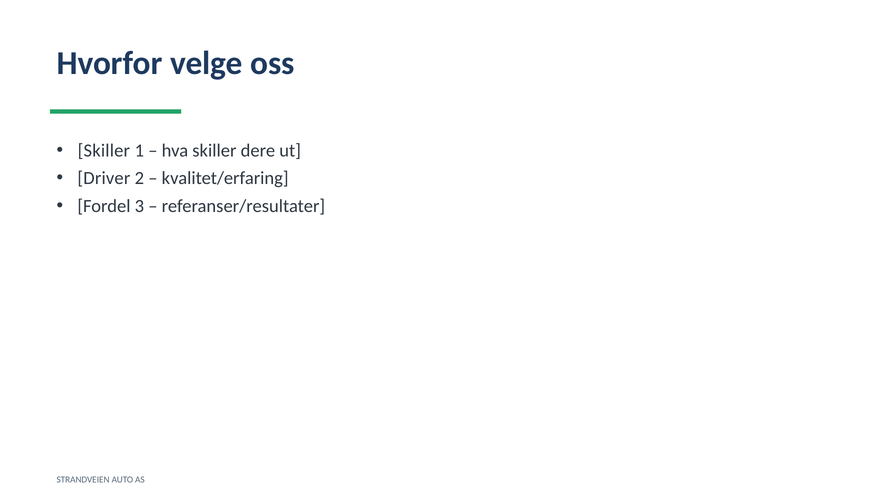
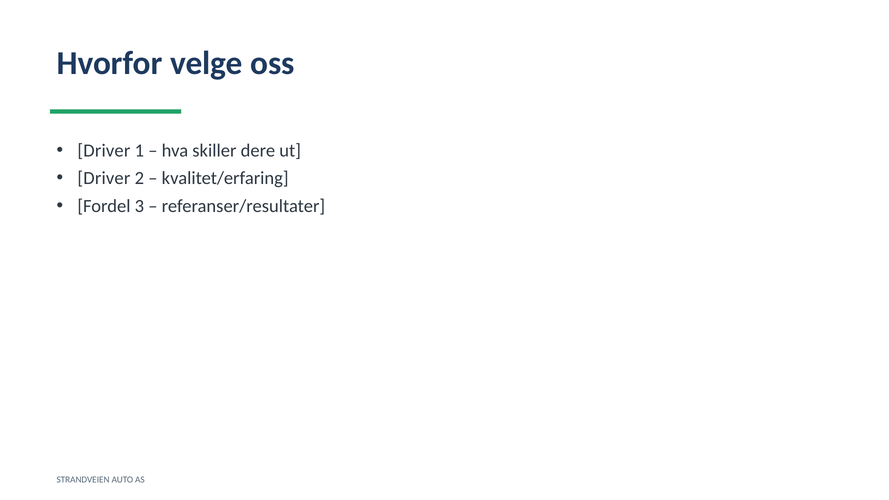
Skiller at (104, 151): Skiller -> Driver
